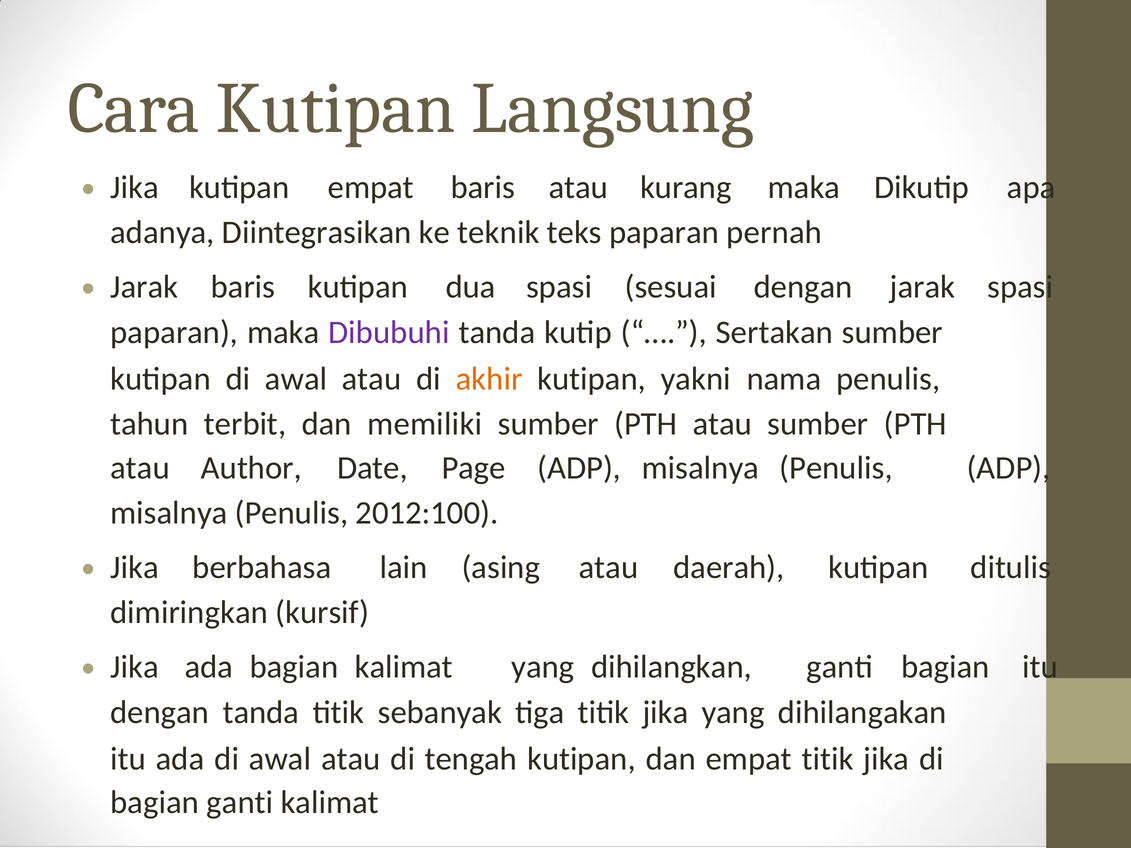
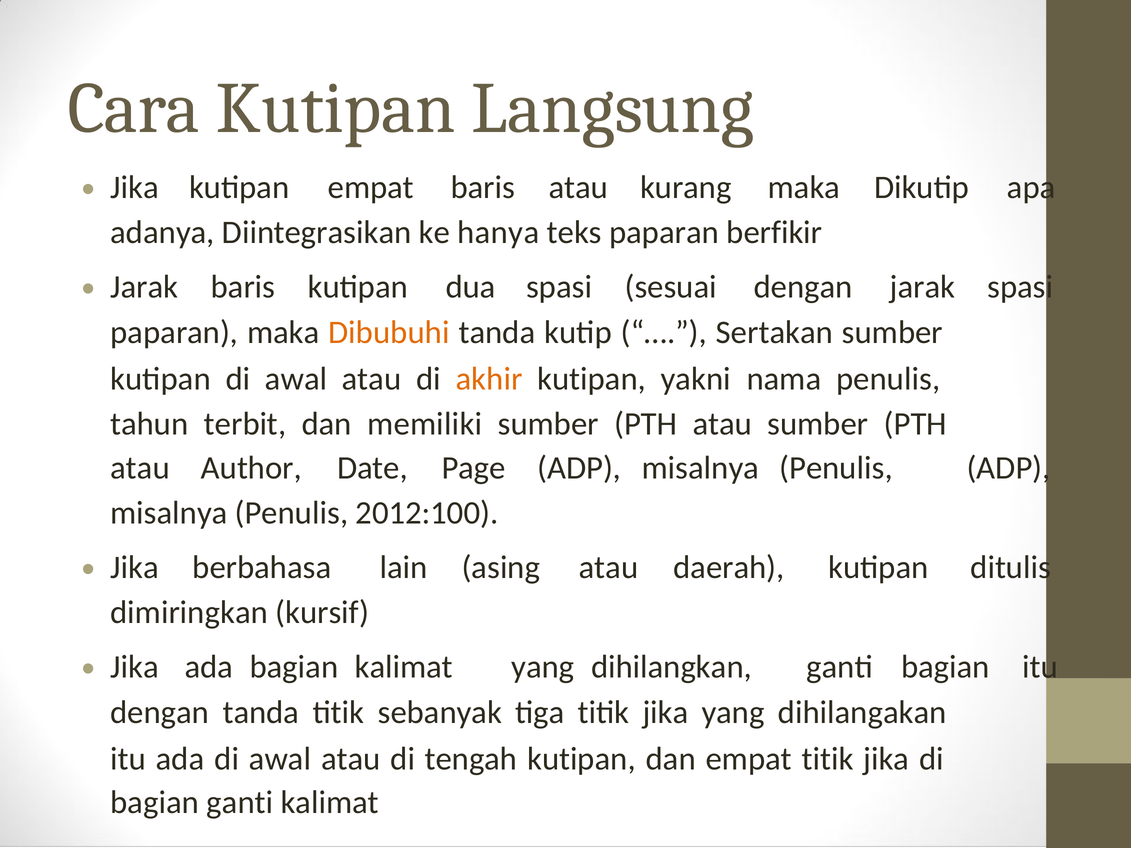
teknik: teknik -> hanya
pernah: pernah -> berfikir
Dibubuhi colour: purple -> orange
